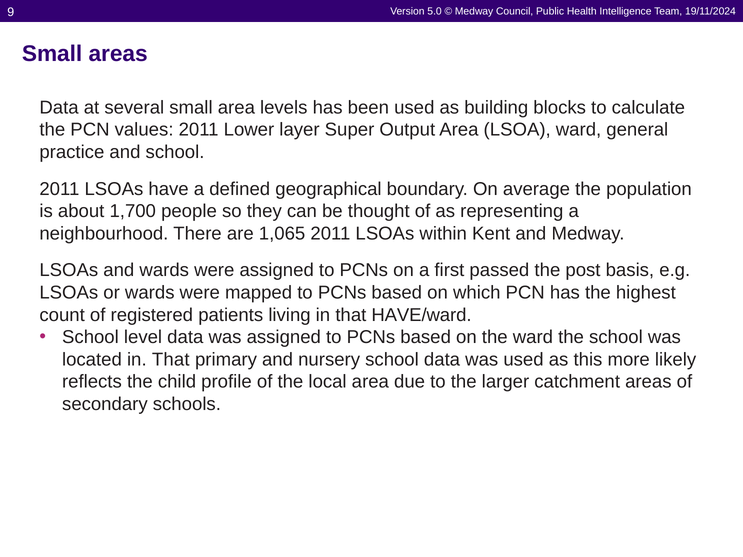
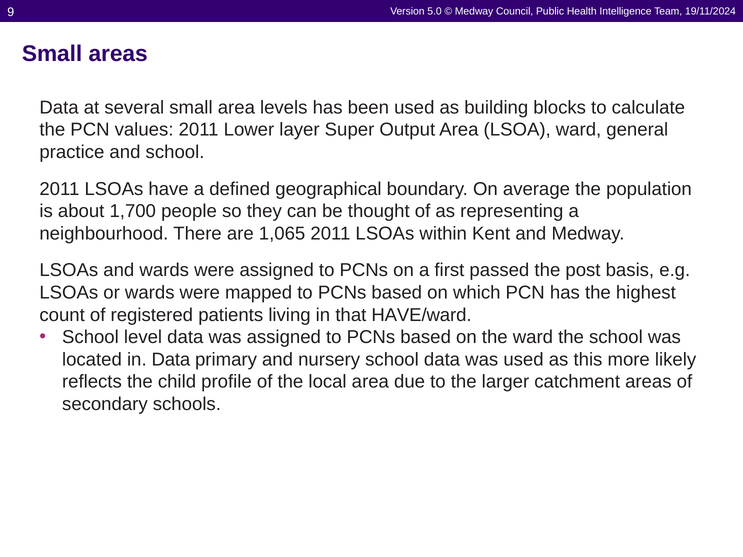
located in That: That -> Data
